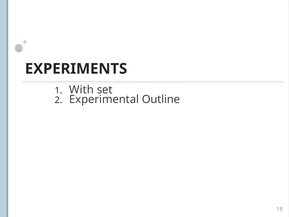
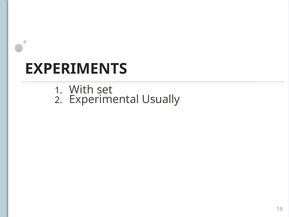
Outline: Outline -> Usually
